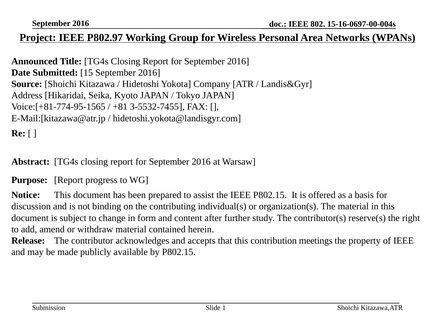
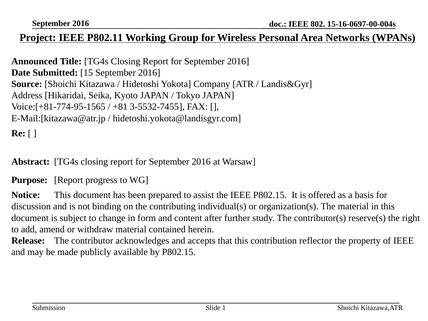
P802.97: P802.97 -> P802.11
meetings: meetings -> reflector
